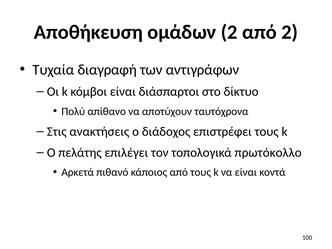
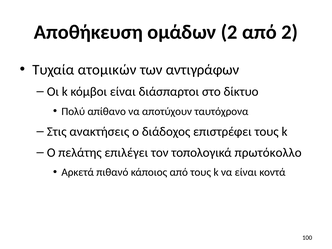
διαγραφή: διαγραφή -> ατομικών
